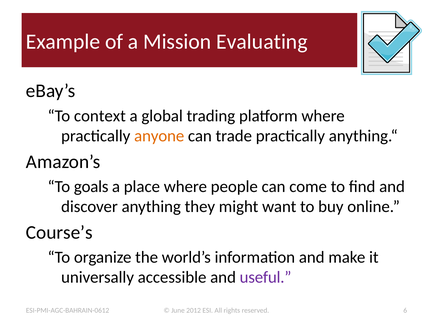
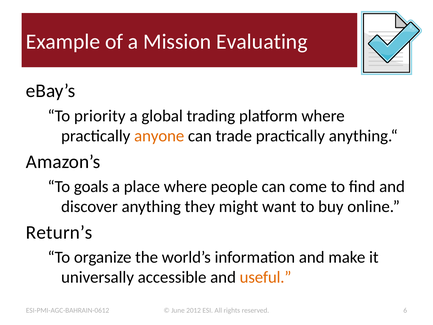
context: context -> priority
Course’s: Course’s -> Return’s
useful colour: purple -> orange
